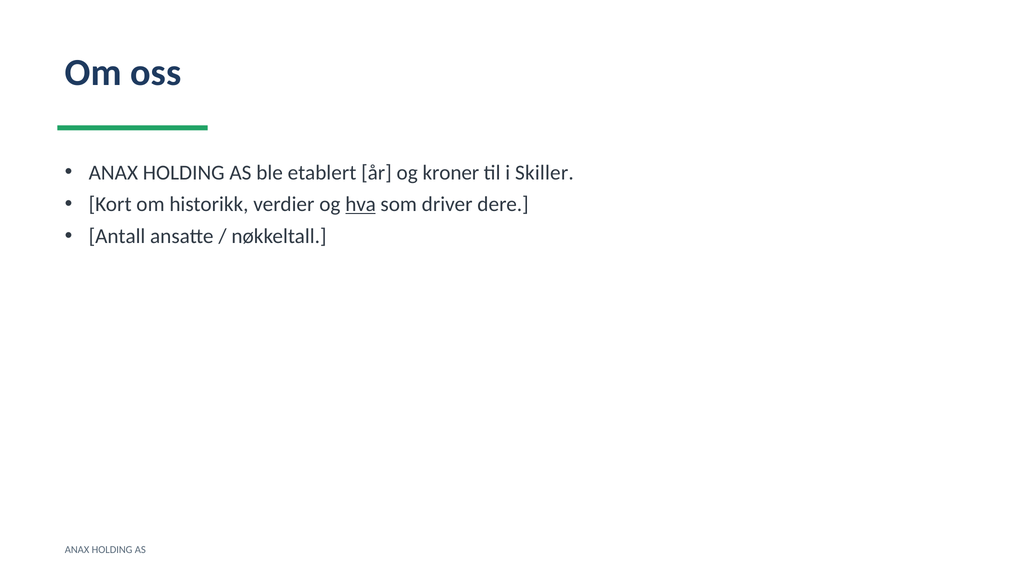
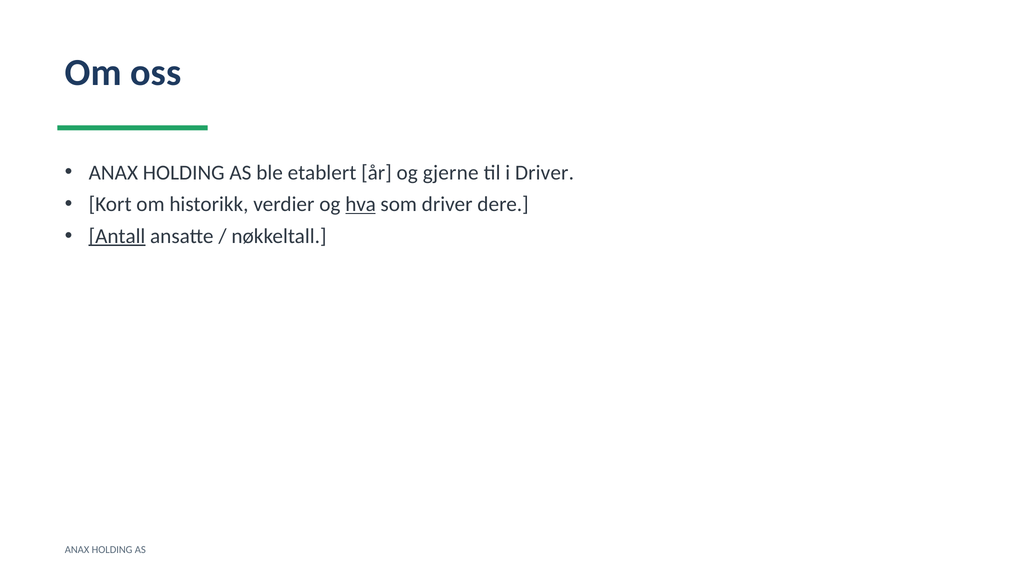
kroner: kroner -> gjerne
i Skiller: Skiller -> Driver
Antall underline: none -> present
